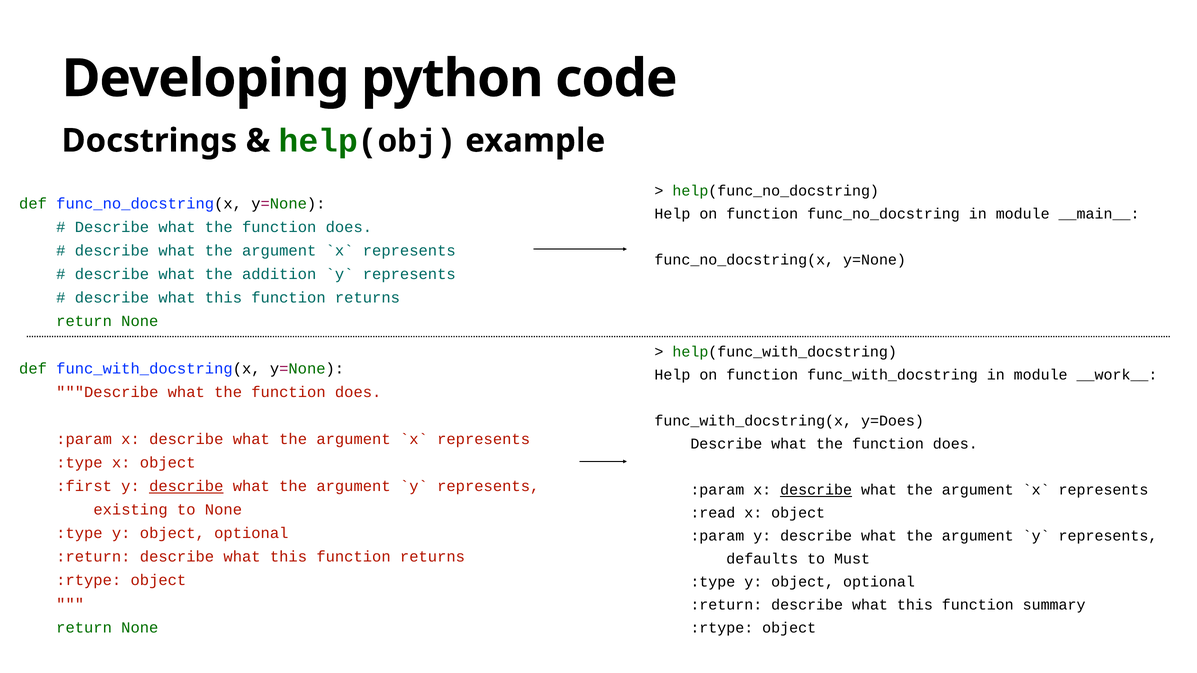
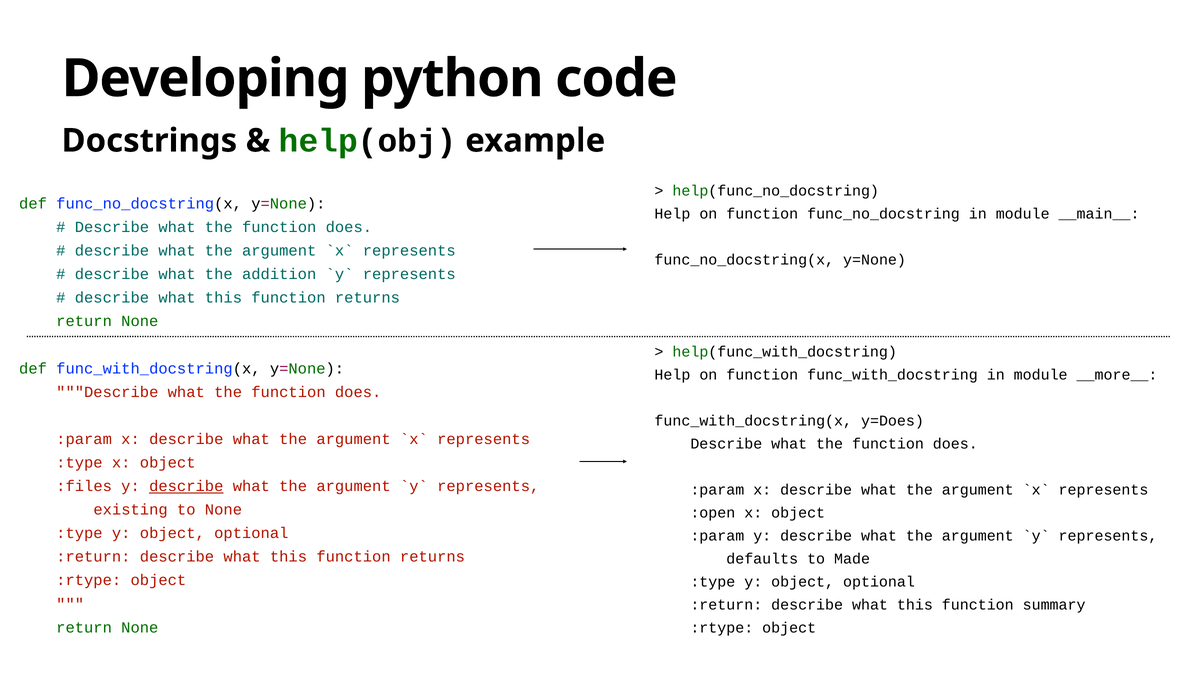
__work__: __work__ -> __more__
:first: :first -> :files
describe at (816, 490) underline: present -> none
:read: :read -> :open
Must: Must -> Made
